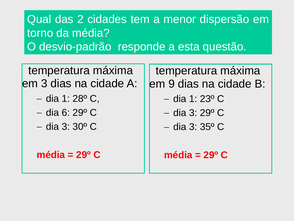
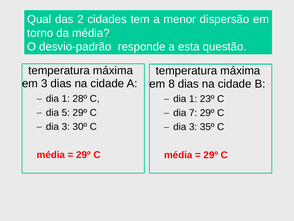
9: 9 -> 8
6: 6 -> 5
3 at (193, 113): 3 -> 7
